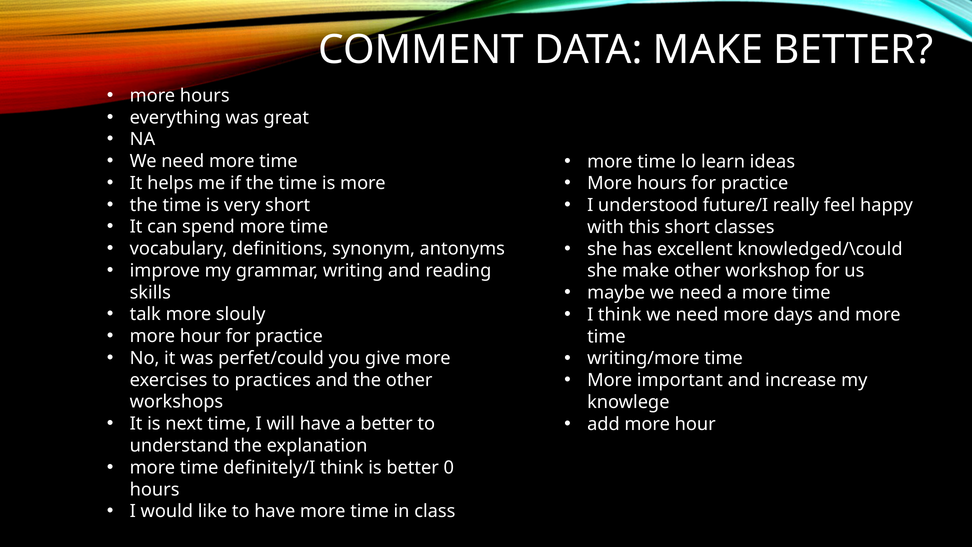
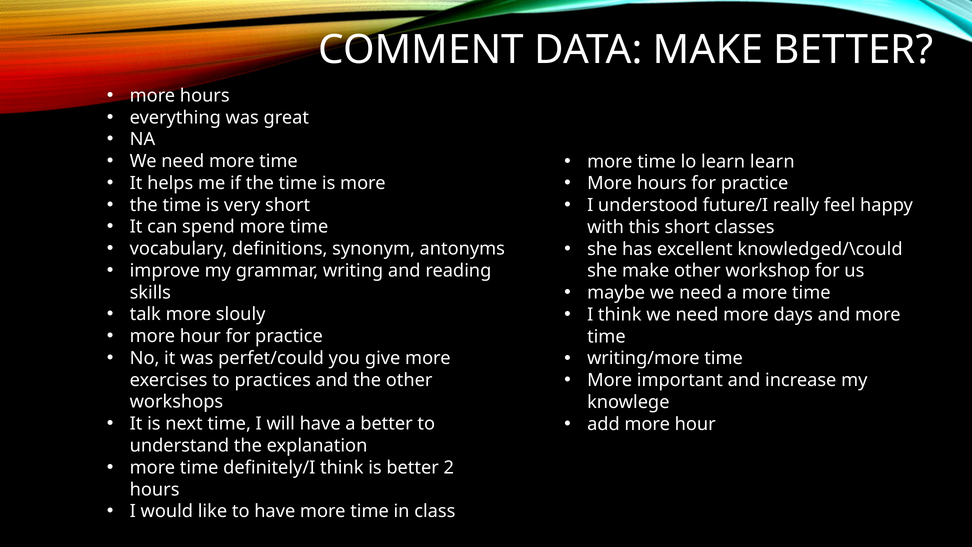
learn ideas: ideas -> learn
0: 0 -> 2
